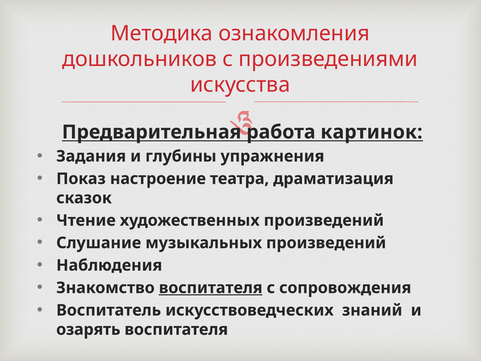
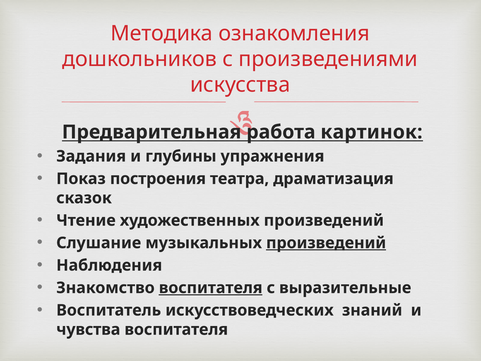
настроение: настроение -> построения
произведений at (326, 243) underline: none -> present
сопровождения: сопровождения -> выразительные
озарять: озарять -> чувства
